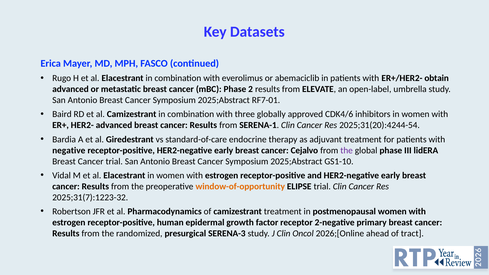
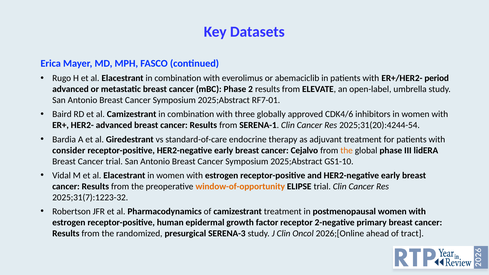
obtain: obtain -> period
negative: negative -> consider
the at (347, 150) colour: purple -> orange
